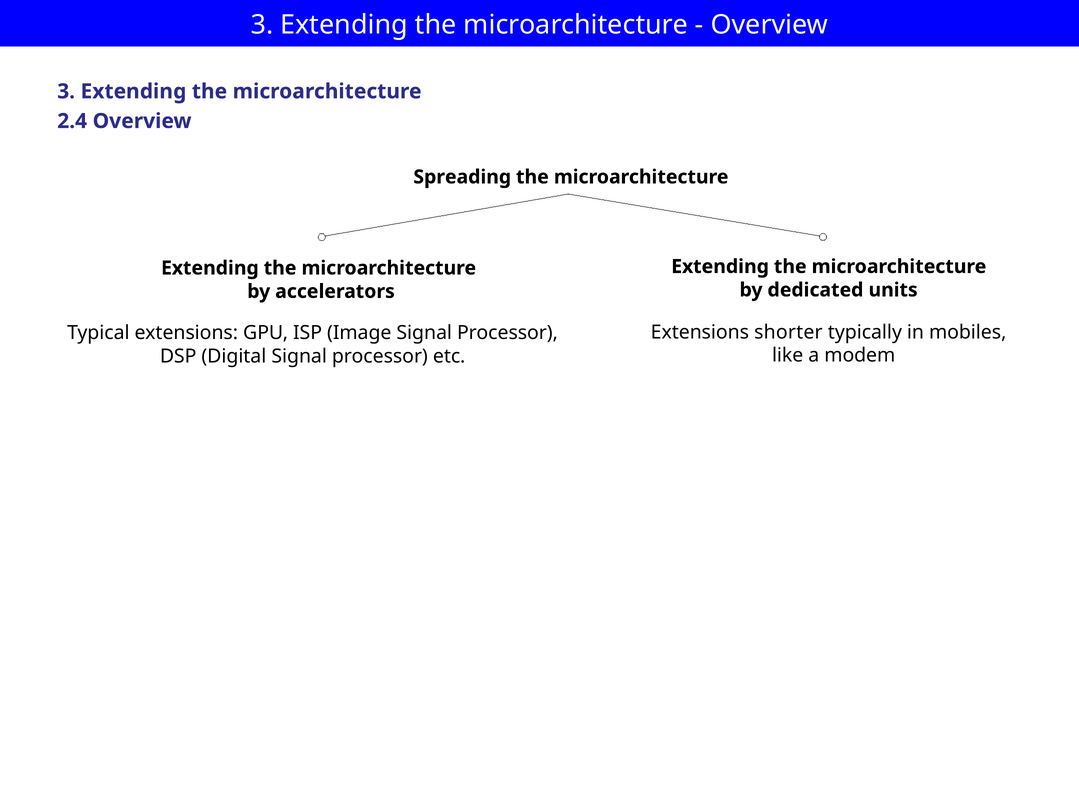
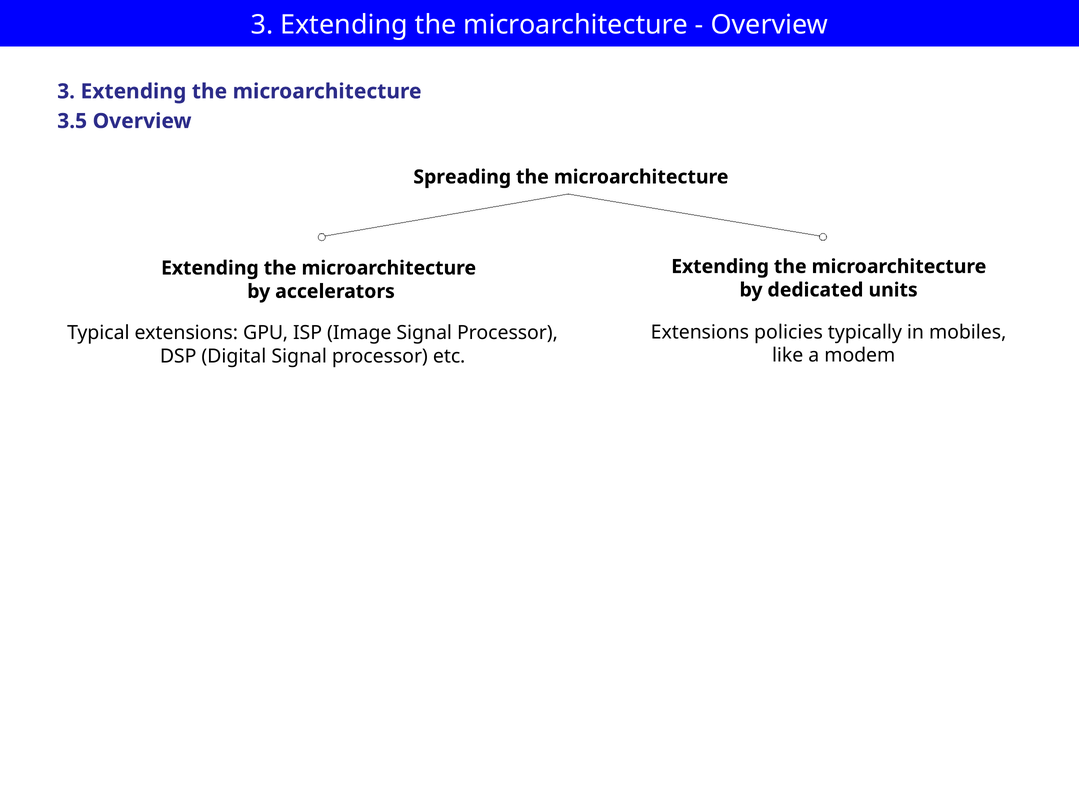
2.4: 2.4 -> 3.5
shorter: shorter -> policies
